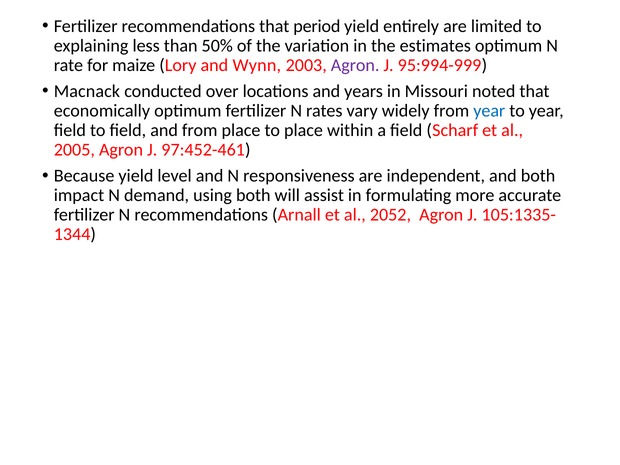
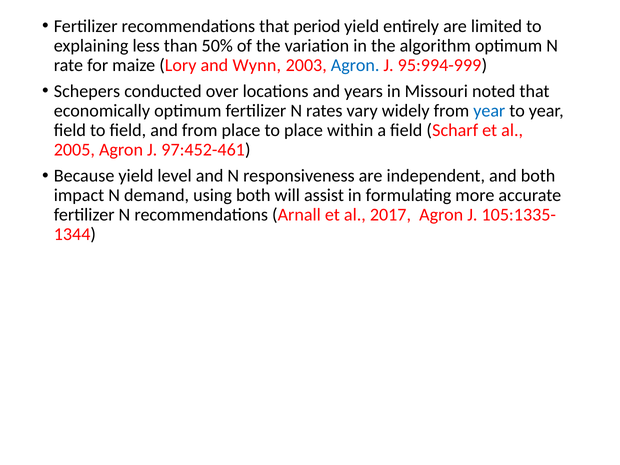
estimates: estimates -> algorithm
Agron at (355, 65) colour: purple -> blue
Macnack: Macnack -> Schepers
2052: 2052 -> 2017
